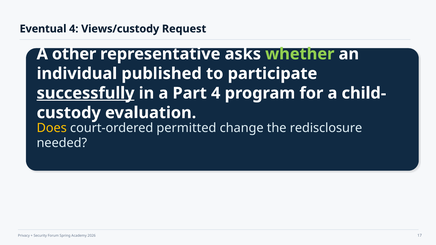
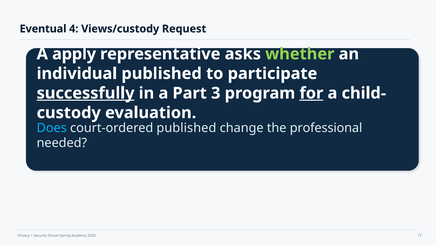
other: other -> apply
Part 4: 4 -> 3
for underline: none -> present
Does colour: yellow -> light blue
court-ordered permitted: permitted -> published
redisclosure: redisclosure -> professional
